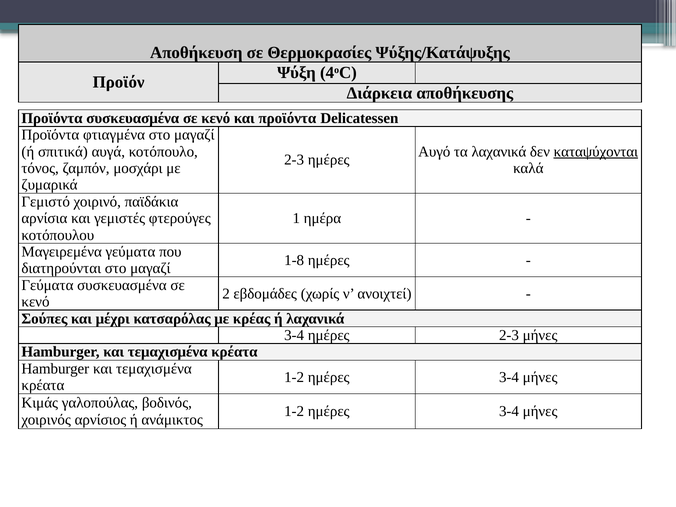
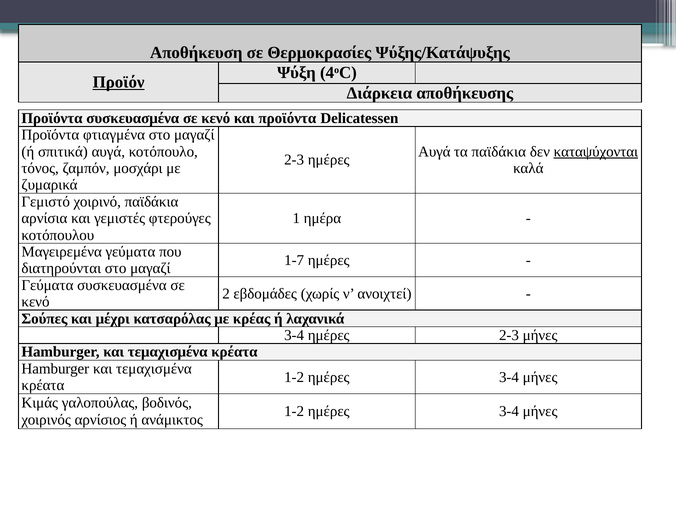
Προϊόν underline: none -> present
Αυγό at (434, 152): Αυγό -> Αυγά
τα λαχανικά: λαχανικά -> παϊδάκια
1-8: 1-8 -> 1-7
